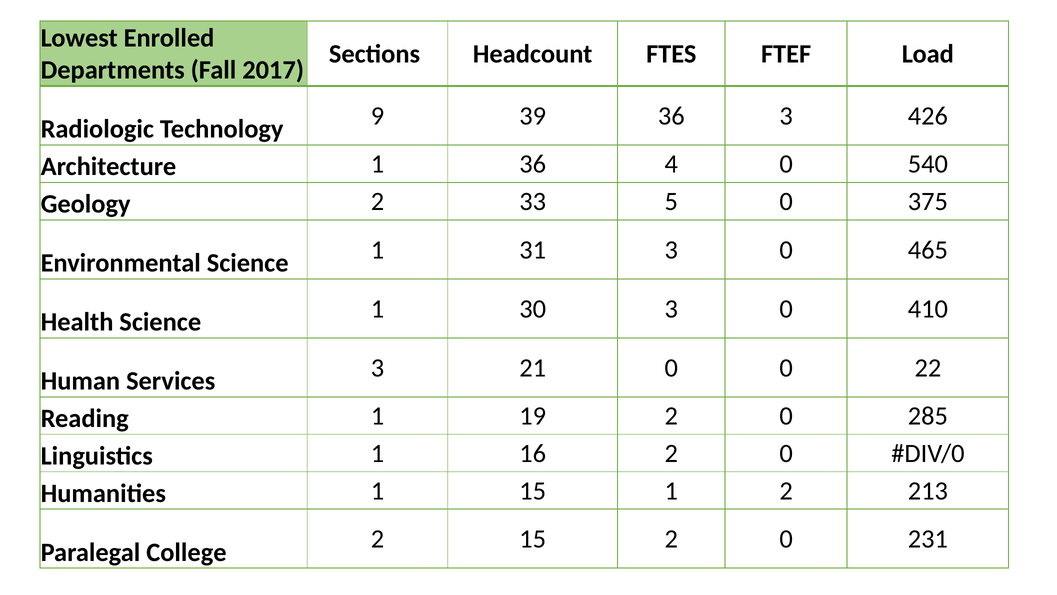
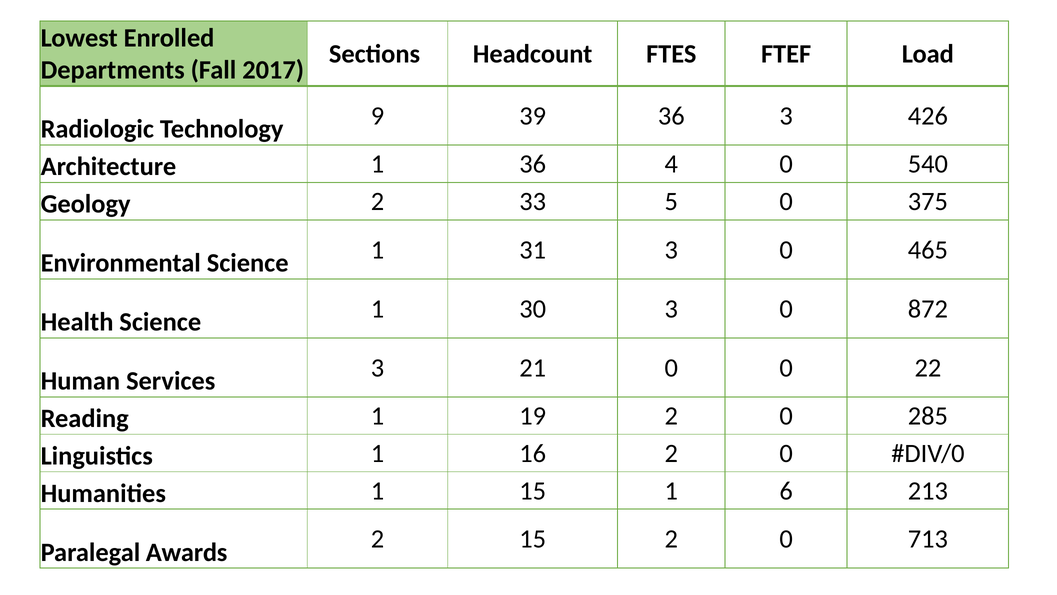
410: 410 -> 872
1 2: 2 -> 6
College: College -> Awards
231: 231 -> 713
